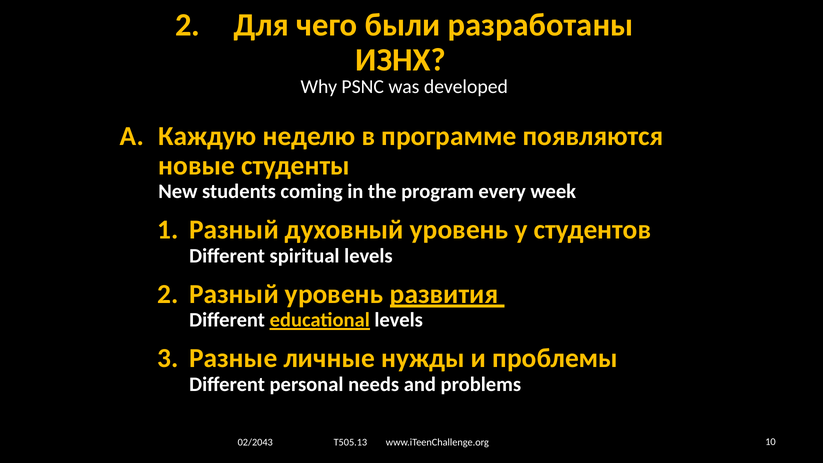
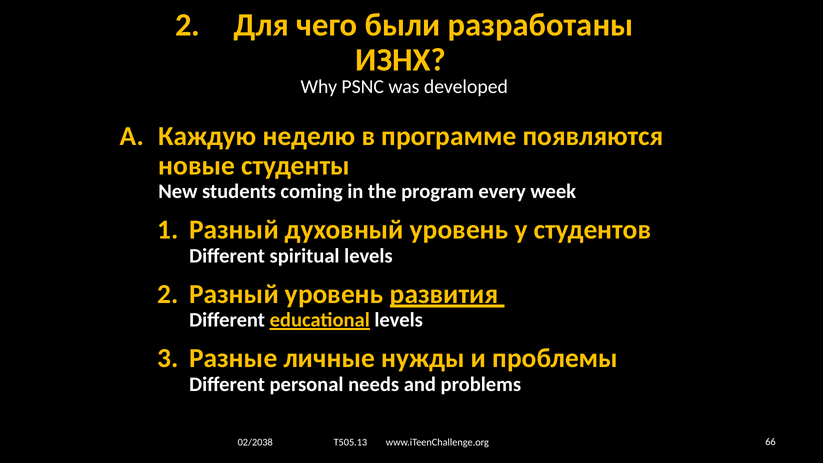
02/2043: 02/2043 -> 02/2038
10: 10 -> 66
